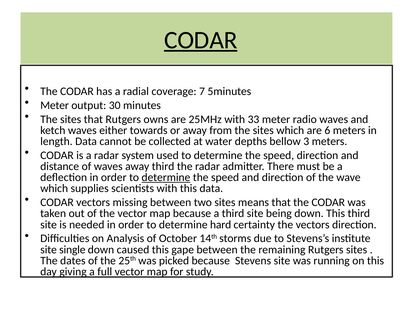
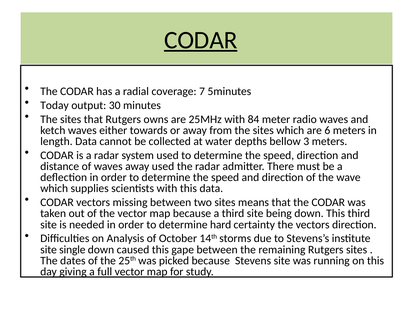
Meter at (55, 105): Meter -> Today
33: 33 -> 84
away third: third -> used
determine at (166, 177) underline: present -> none
